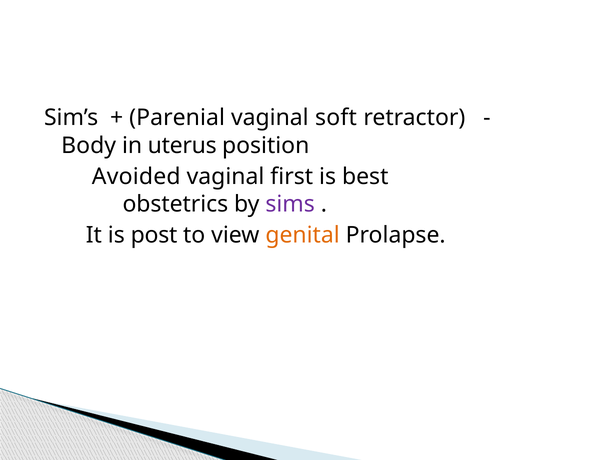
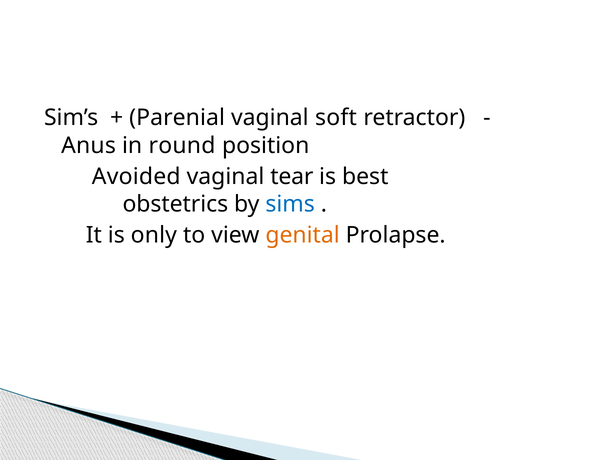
Body: Body -> Anus
uterus: uterus -> round
first: first -> tear
sims colour: purple -> blue
post: post -> only
